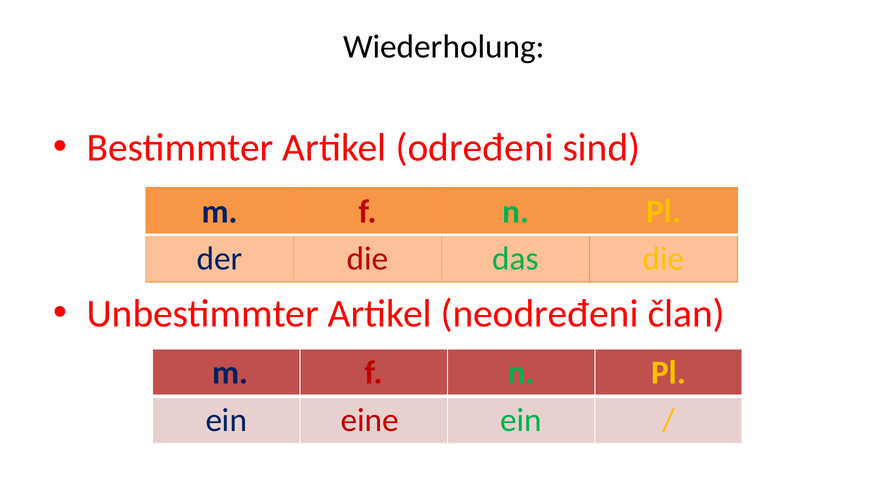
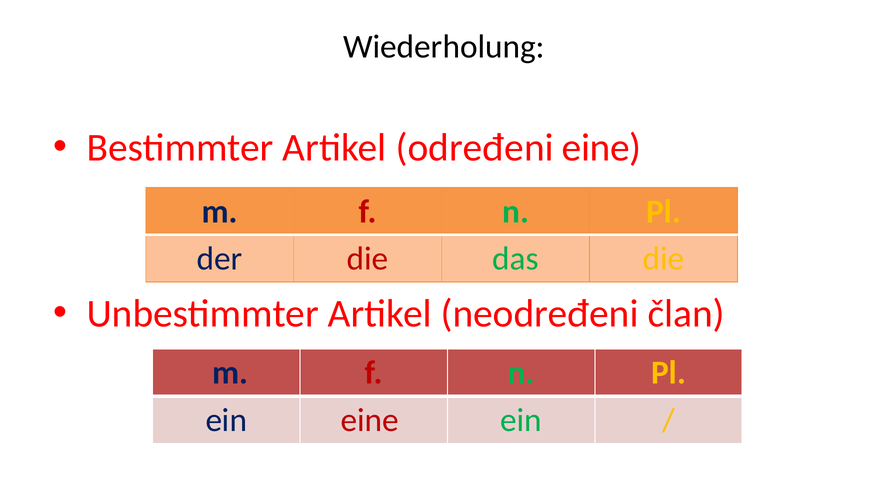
određeni sind: sind -> eine
